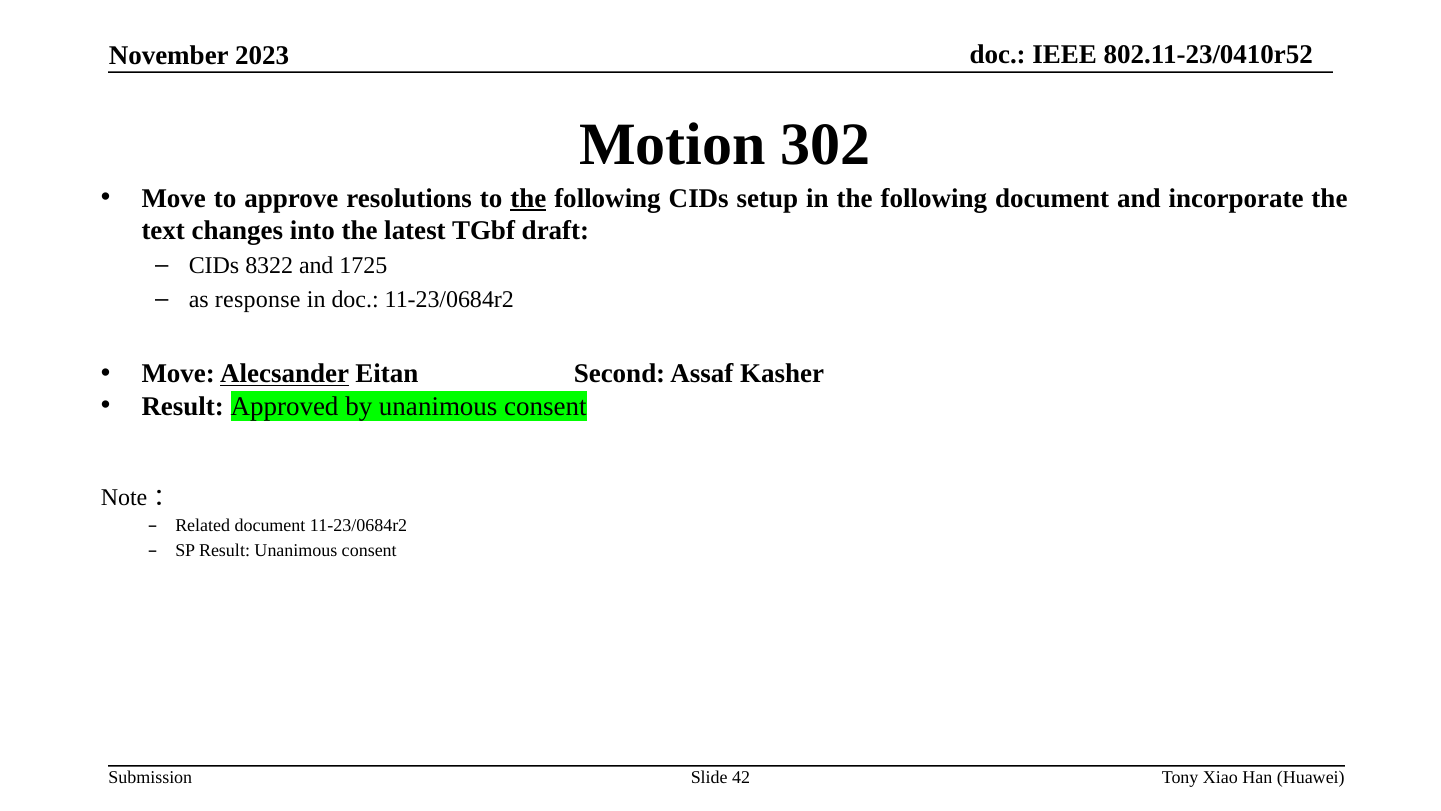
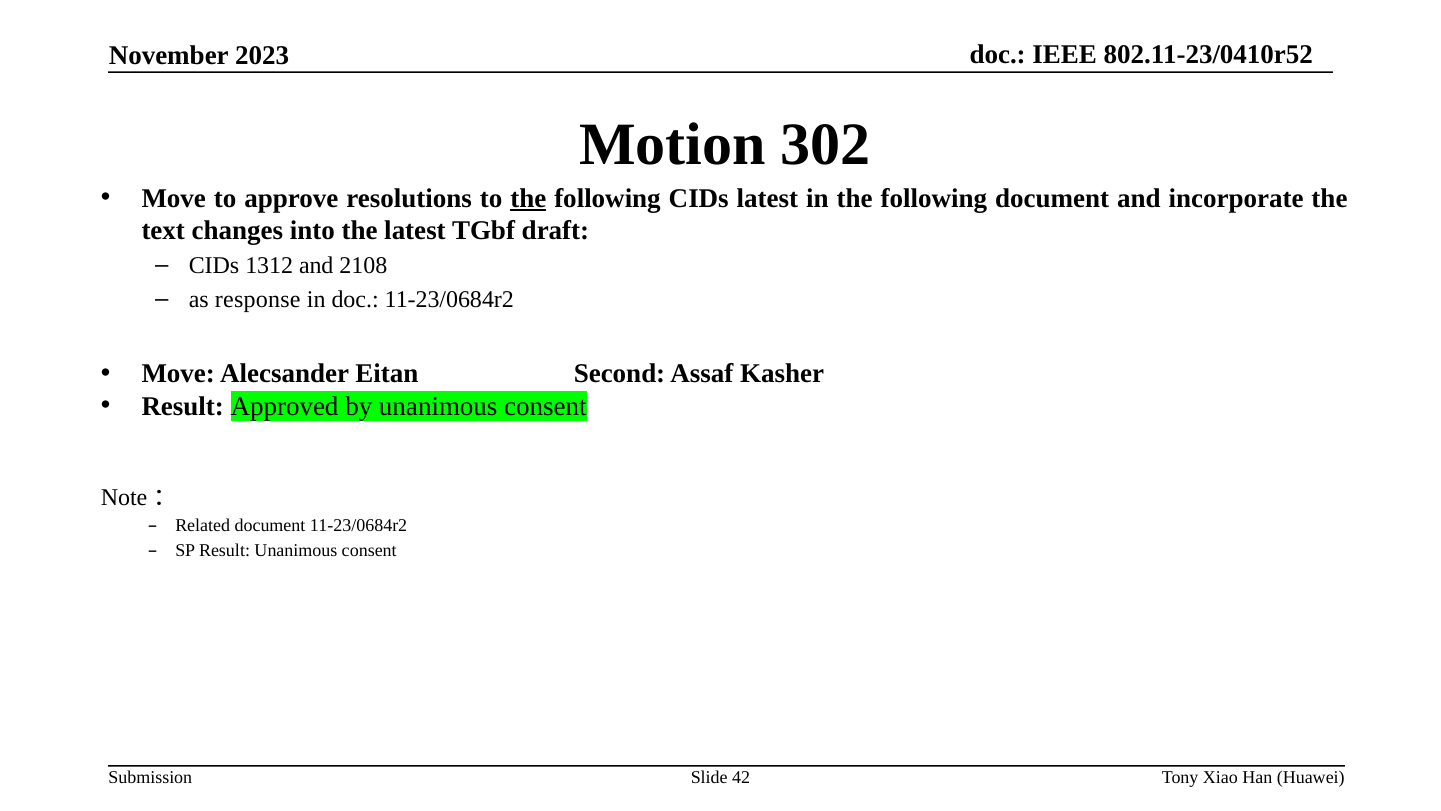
CIDs setup: setup -> latest
8322: 8322 -> 1312
1725: 1725 -> 2108
Alecsander underline: present -> none
